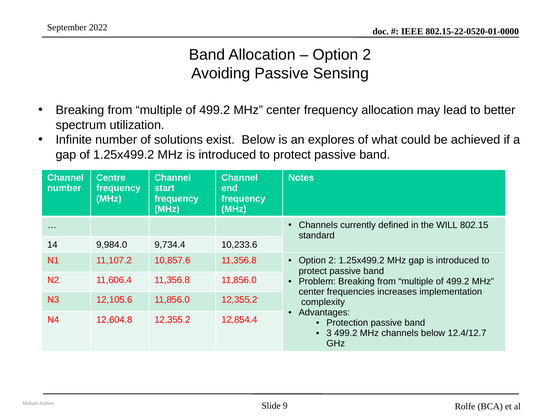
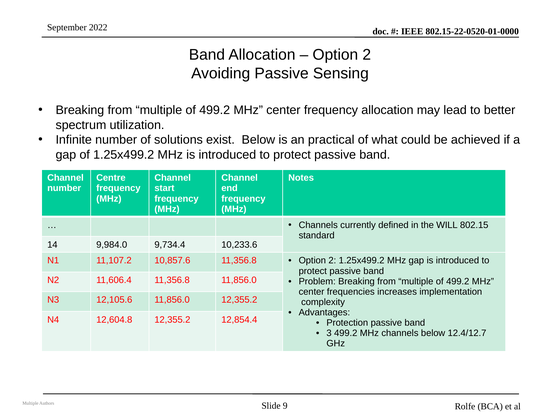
explores: explores -> practical
